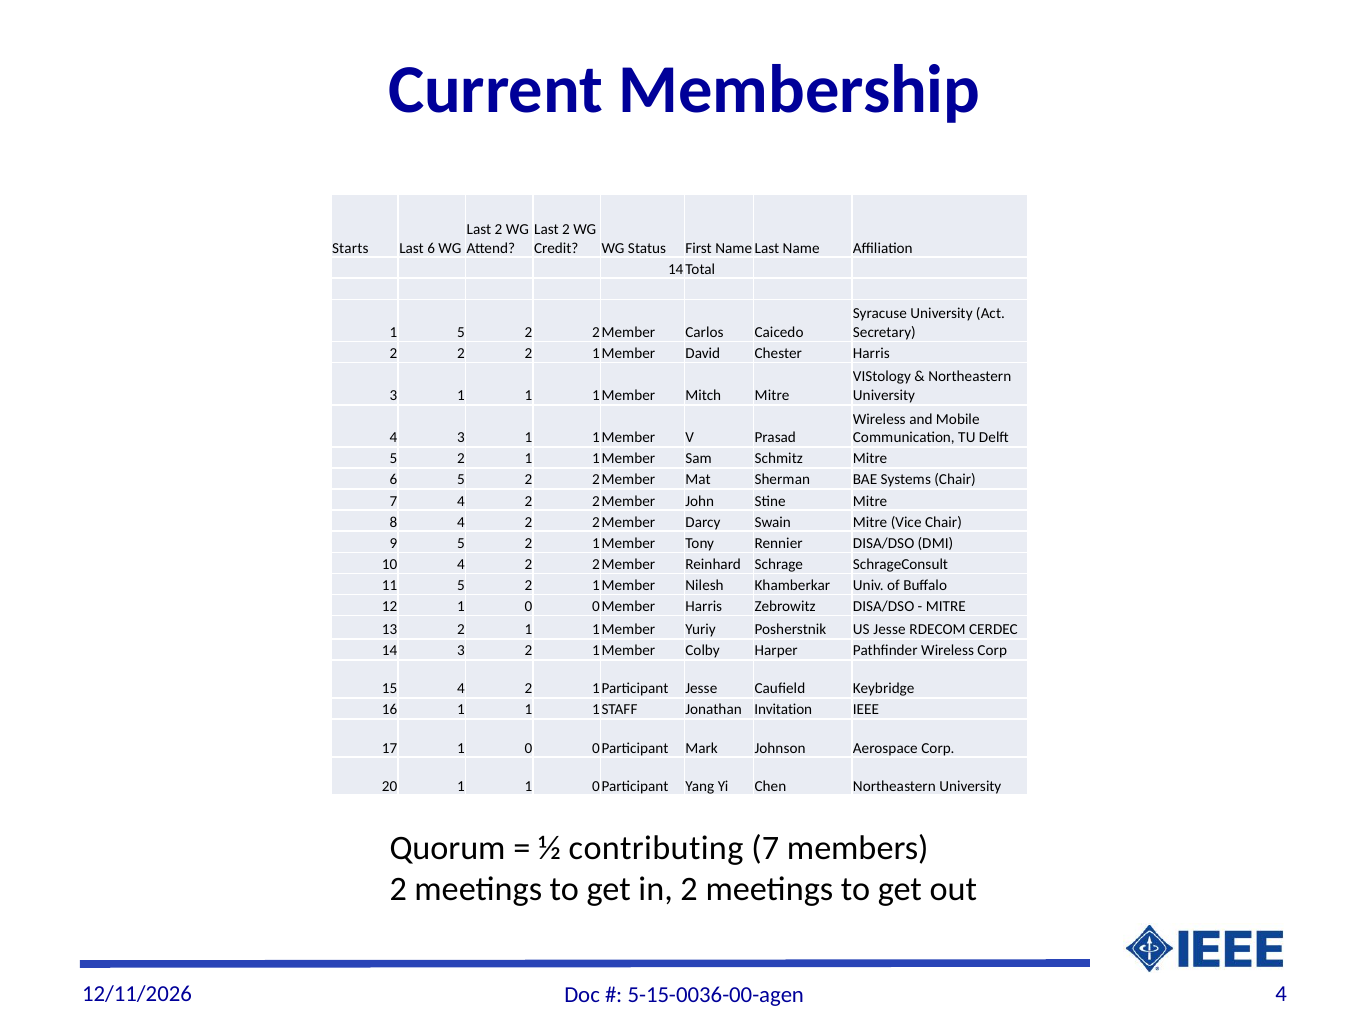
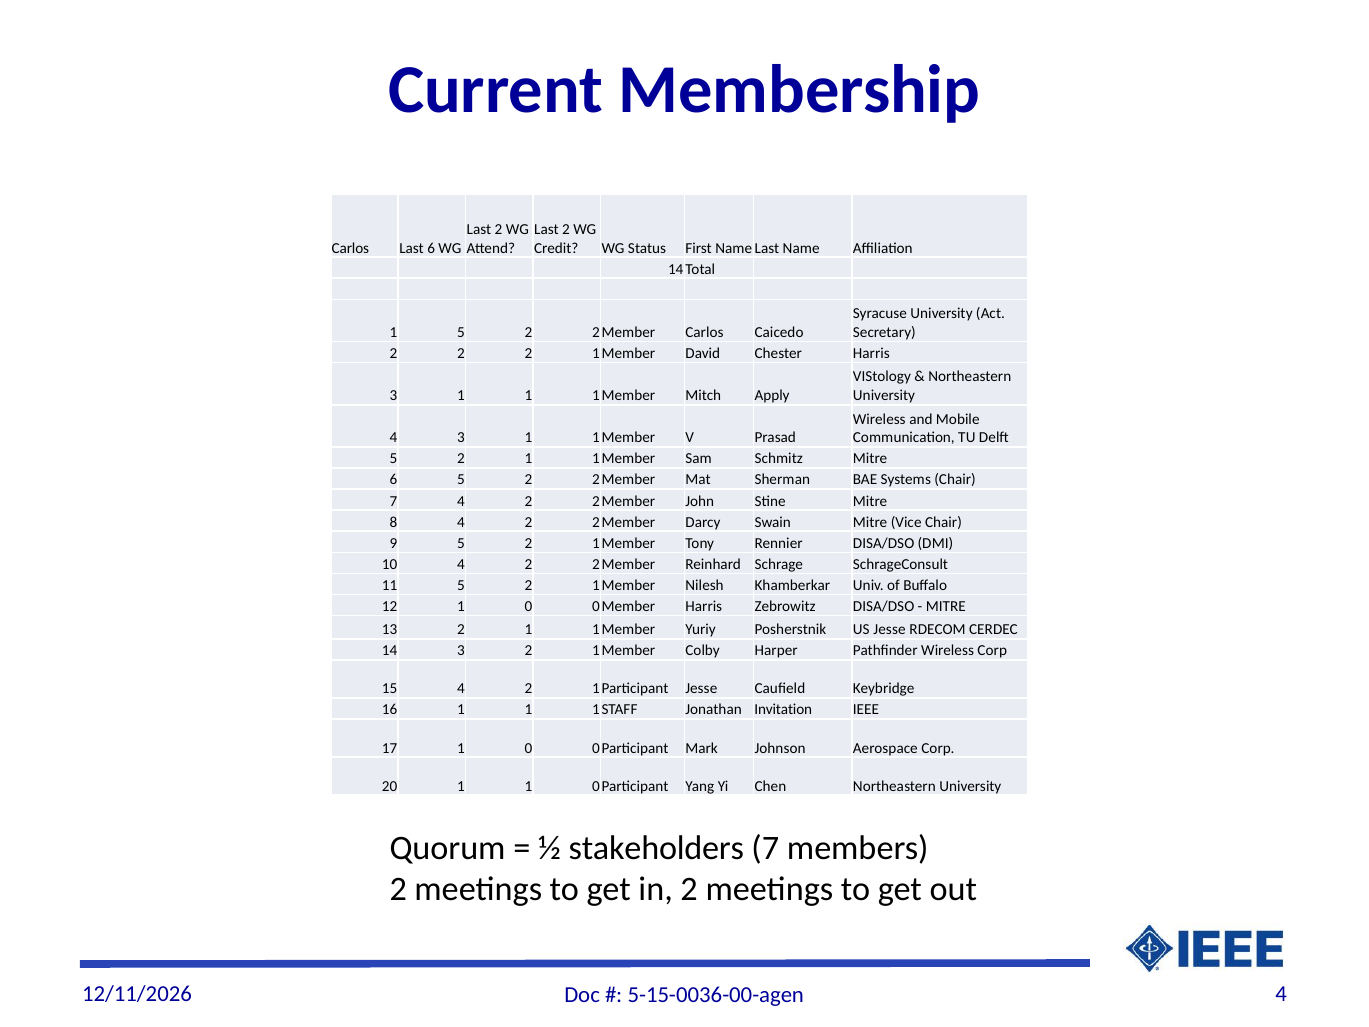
Starts at (350, 248): Starts -> Carlos
Mitch Mitre: Mitre -> Apply
contributing: contributing -> stakeholders
